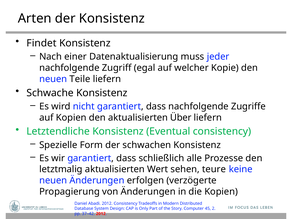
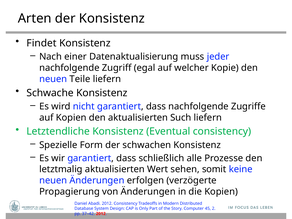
Über: Über -> Such
teure: teure -> somit
